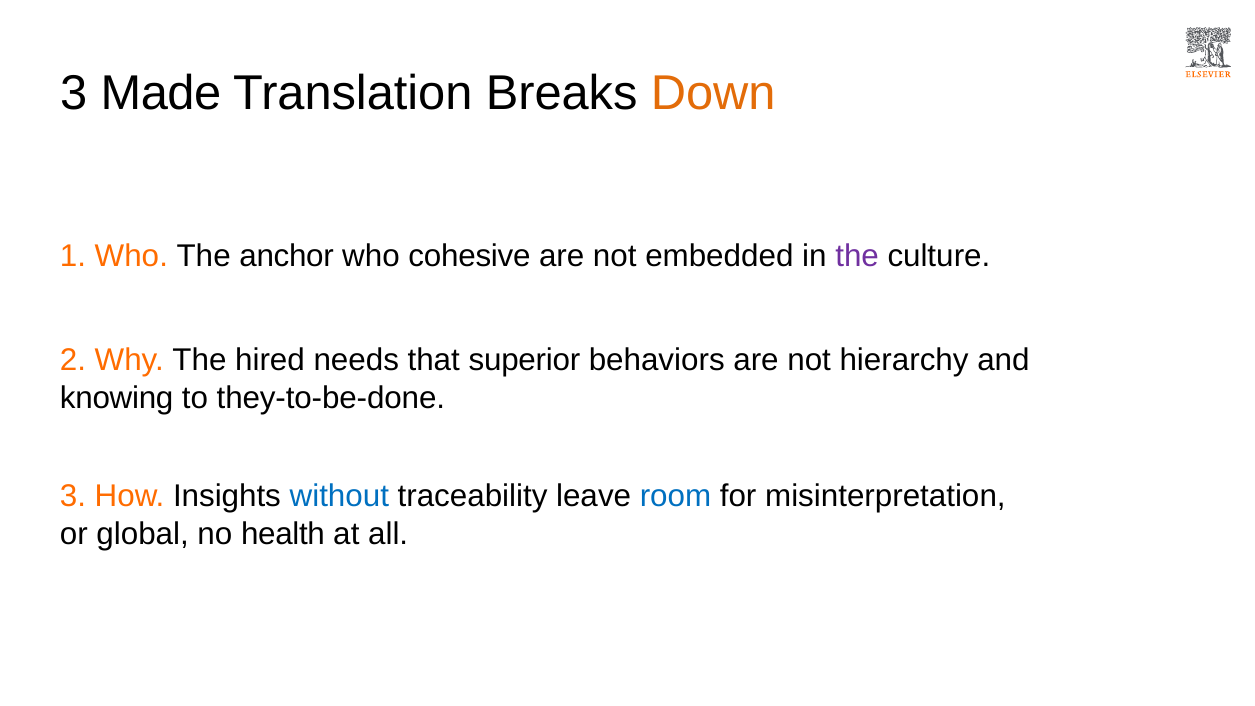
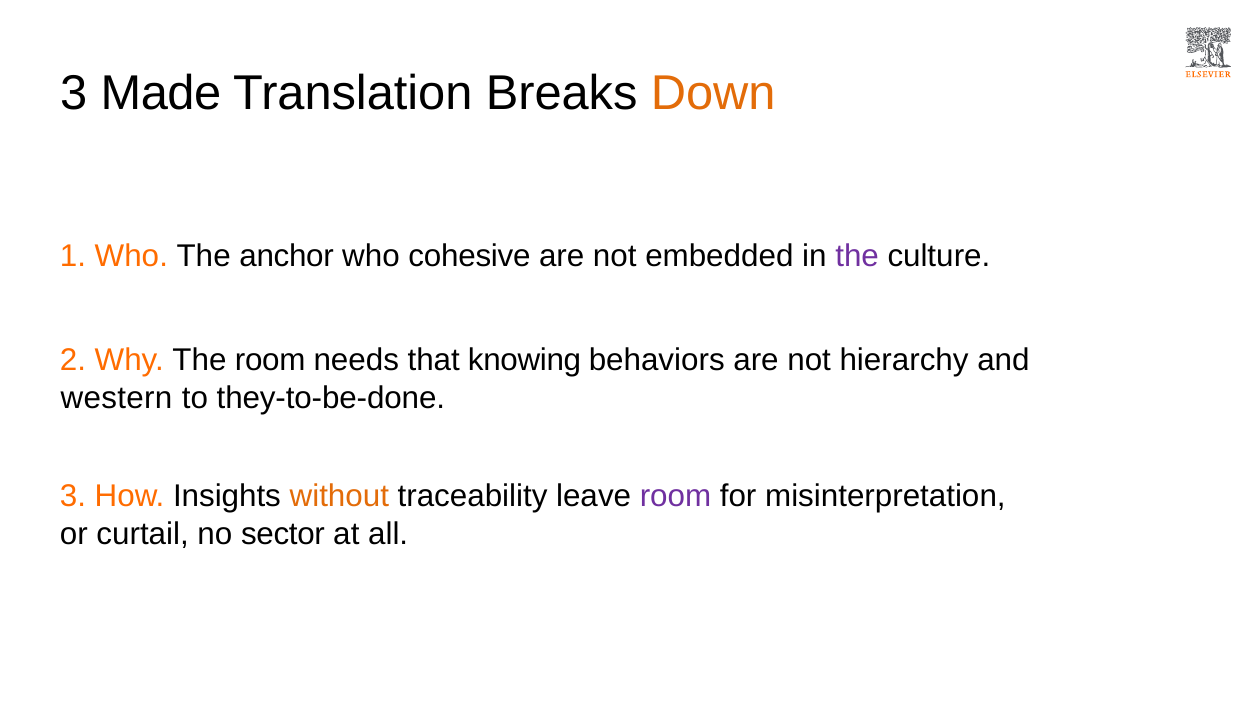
The hired: hired -> room
superior: superior -> knowing
knowing: knowing -> western
without colour: blue -> orange
room at (676, 496) colour: blue -> purple
global: global -> curtail
health: health -> sector
